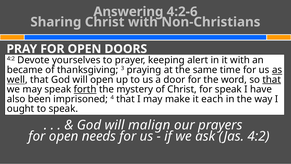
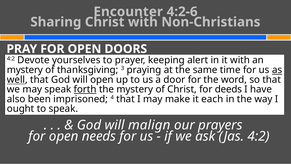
Answering: Answering -> Encounter
became at (25, 70): became -> mystery
that at (272, 79) underline: present -> none
for speak: speak -> deeds
